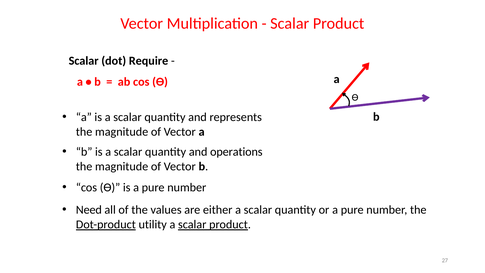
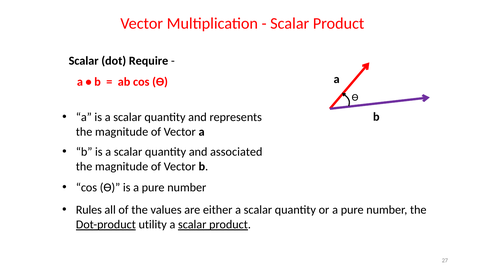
operations: operations -> associated
Need: Need -> Rules
